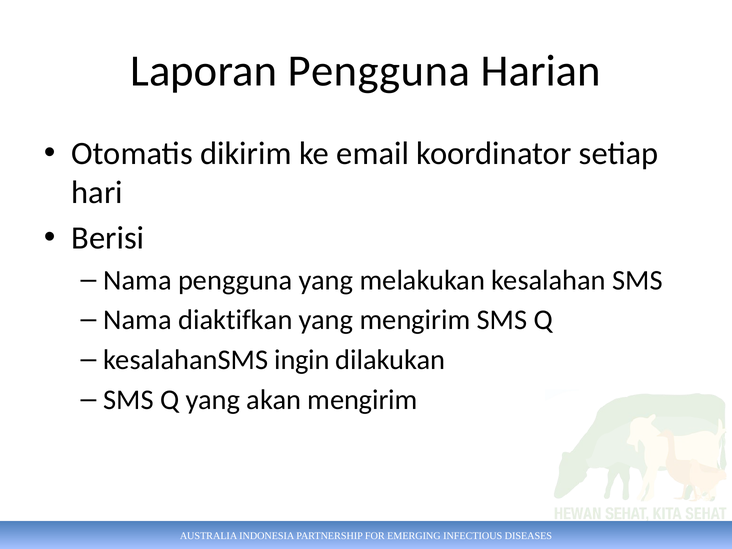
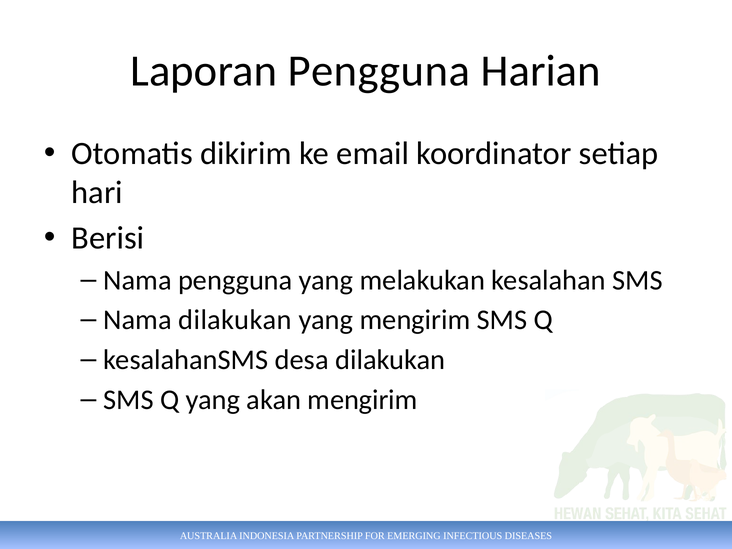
Nama diaktifkan: diaktifkan -> dilakukan
ingin: ingin -> desa
